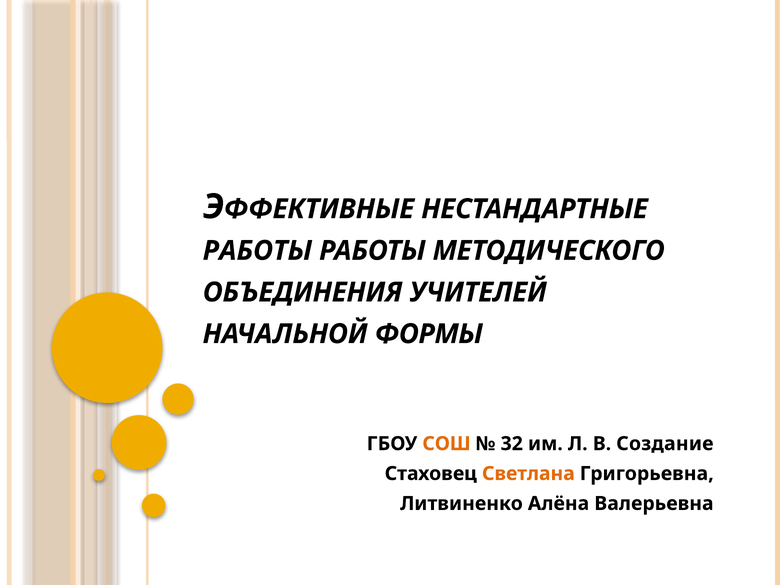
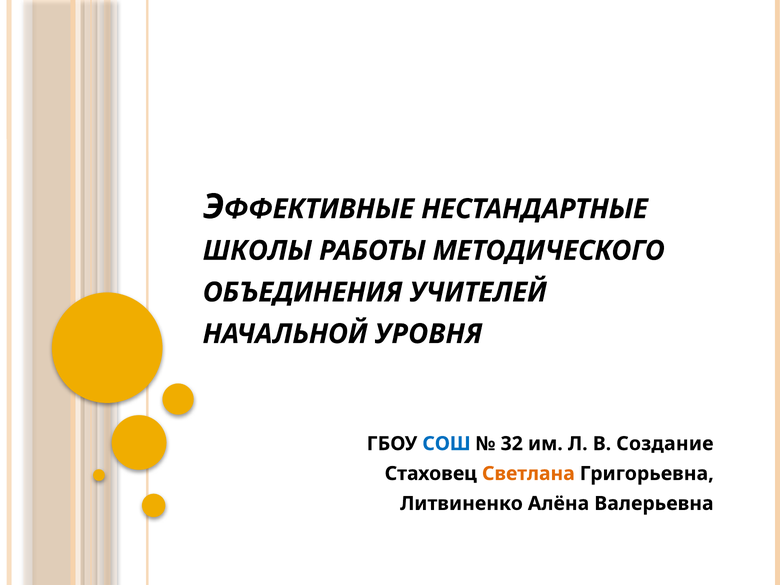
РАБОТЫ at (257, 251): РАБОТЫ -> ШКОЛЫ
ФОРМЫ: ФОРМЫ -> УРОВНЯ
СОШ colour: orange -> blue
